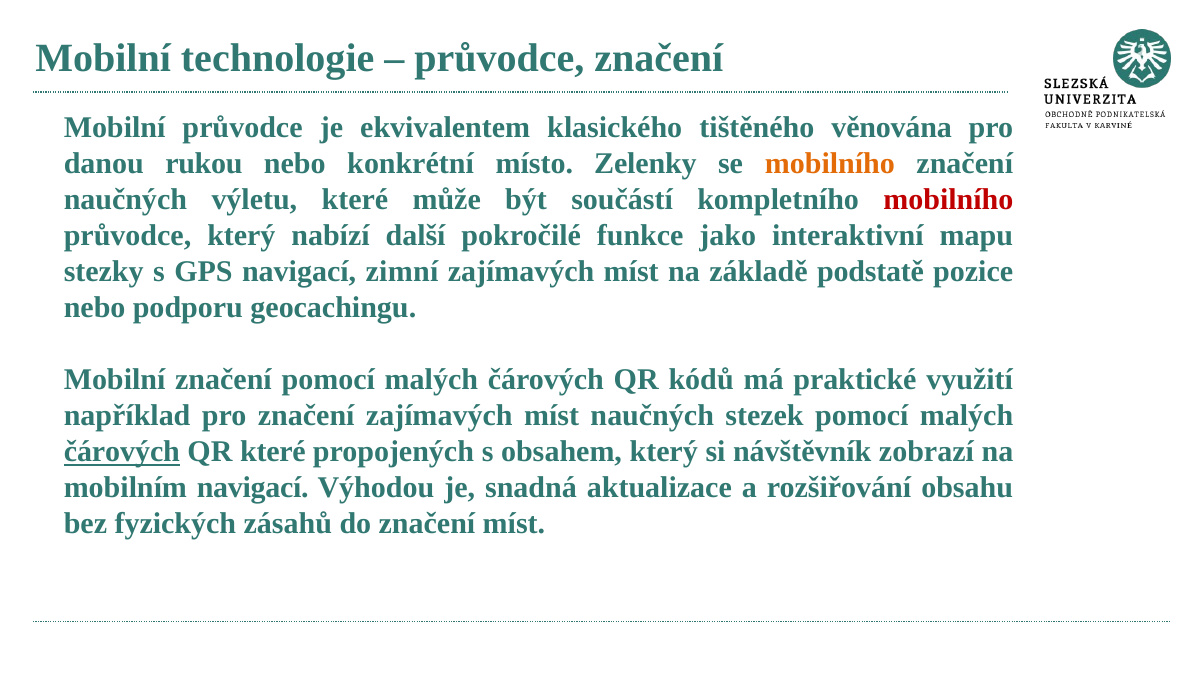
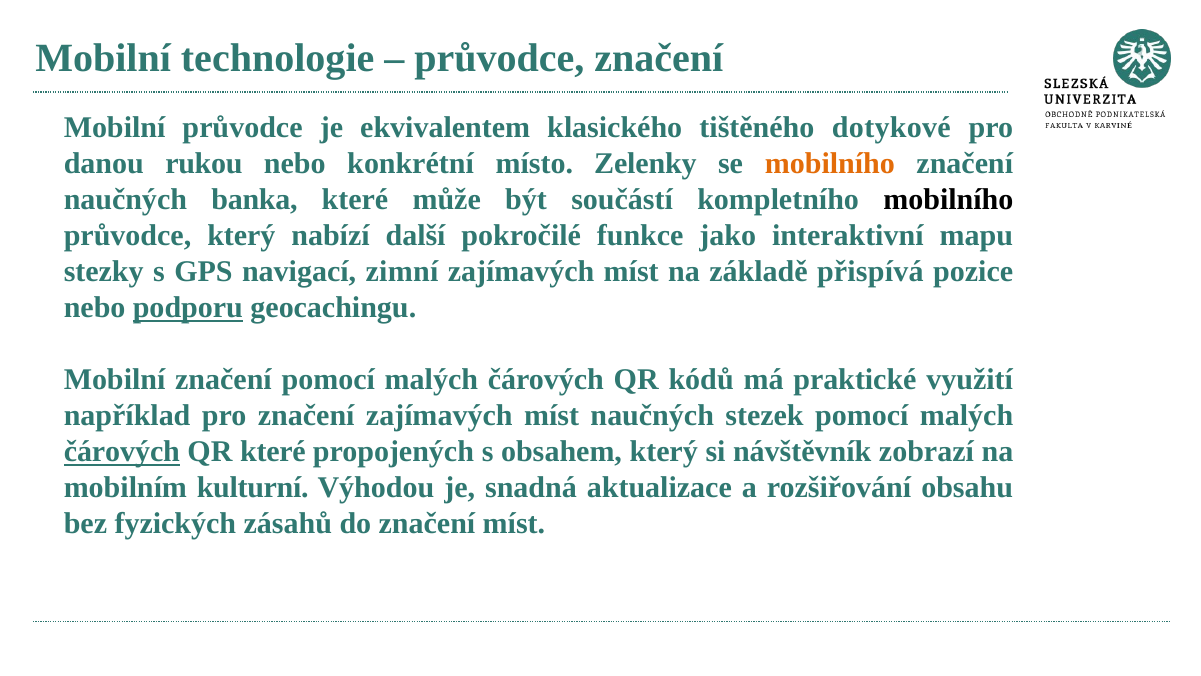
věnována: věnována -> dotykové
výletu: výletu -> banka
mobilního at (948, 199) colour: red -> black
podstatě: podstatě -> přispívá
podporu underline: none -> present
mobilním navigací: navigací -> kulturní
